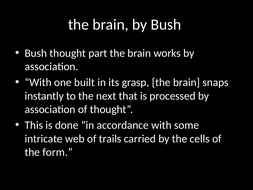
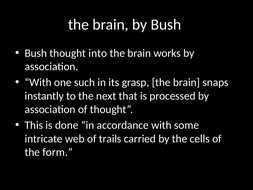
part: part -> into
built: built -> such
